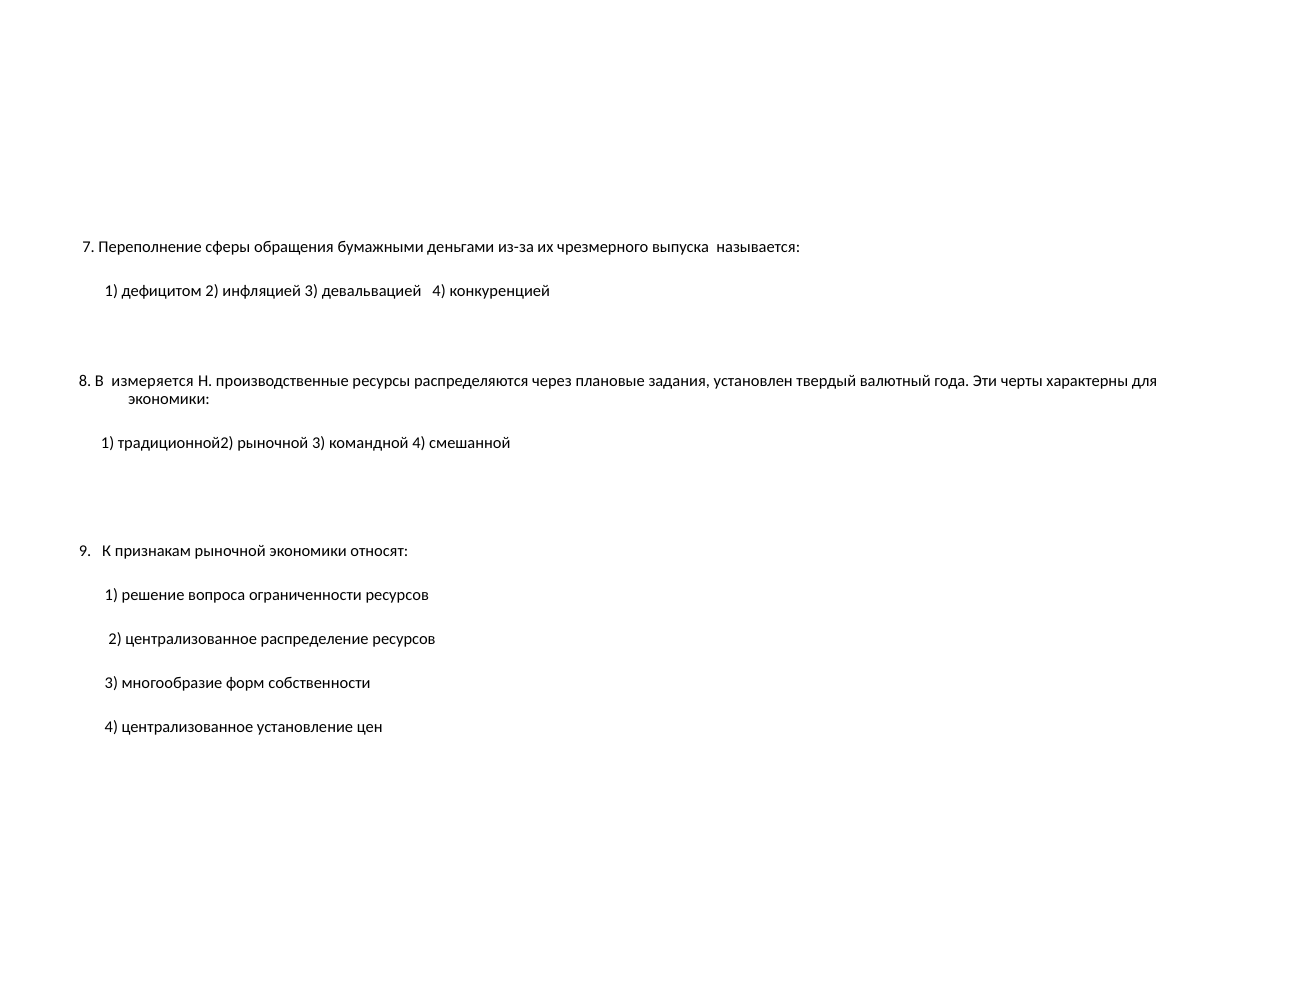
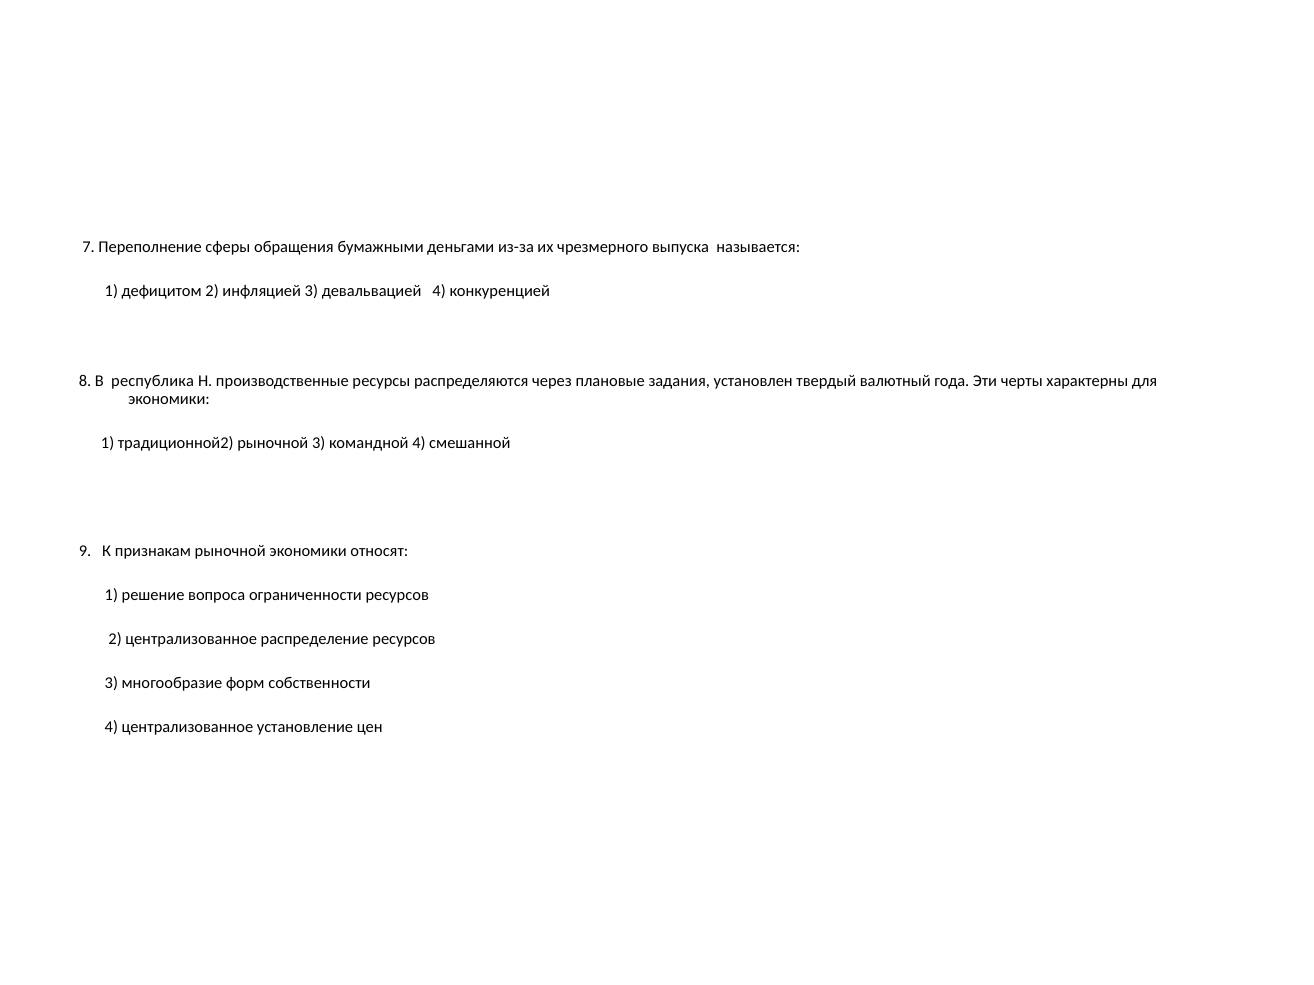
измеряется: измеряется -> республика
